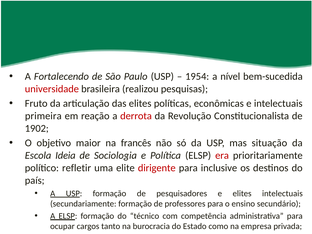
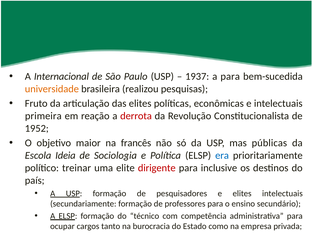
Fortalecendo: Fortalecendo -> Internacional
1954: 1954 -> 1937
a nível: nível -> para
universidade colour: red -> orange
1902: 1902 -> 1952
situação: situação -> públicas
era colour: red -> blue
refletir: refletir -> treinar
